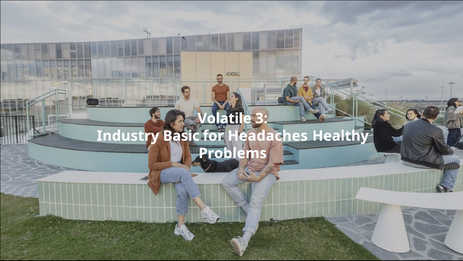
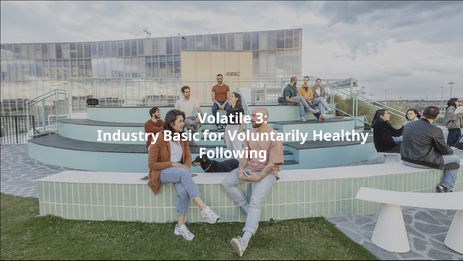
Headaches: Headaches -> Voluntarily
Problems: Problems -> Following
